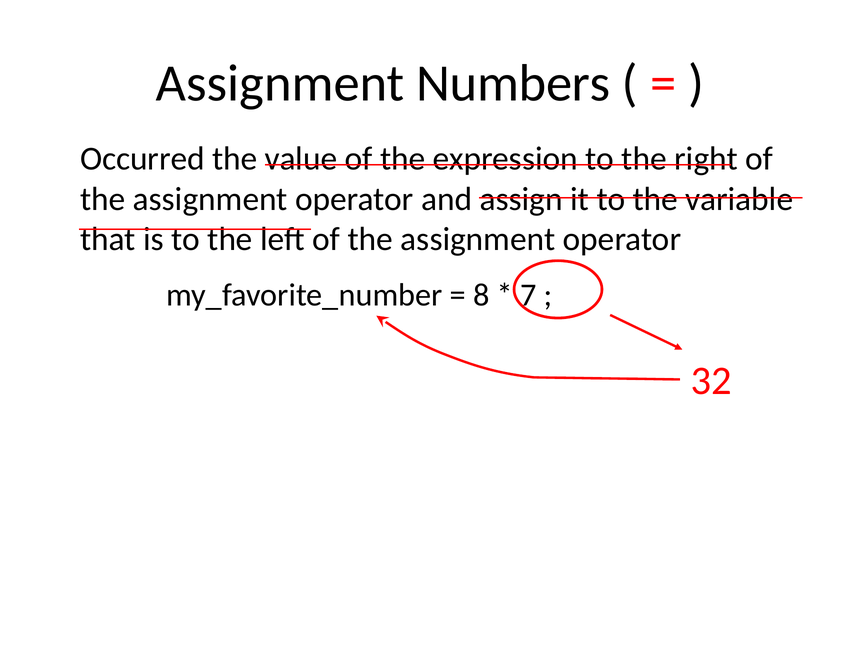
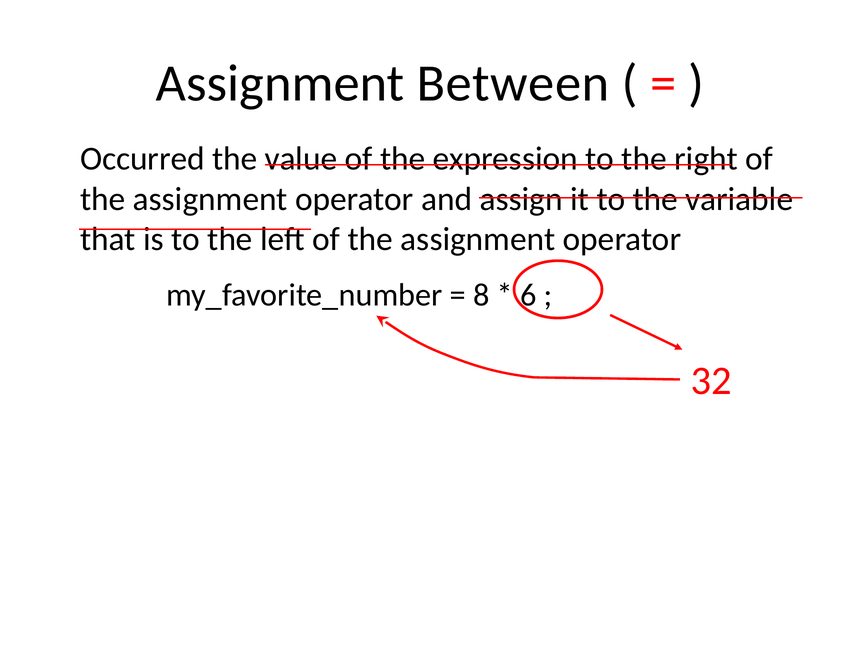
Numbers: Numbers -> Between
7: 7 -> 6
